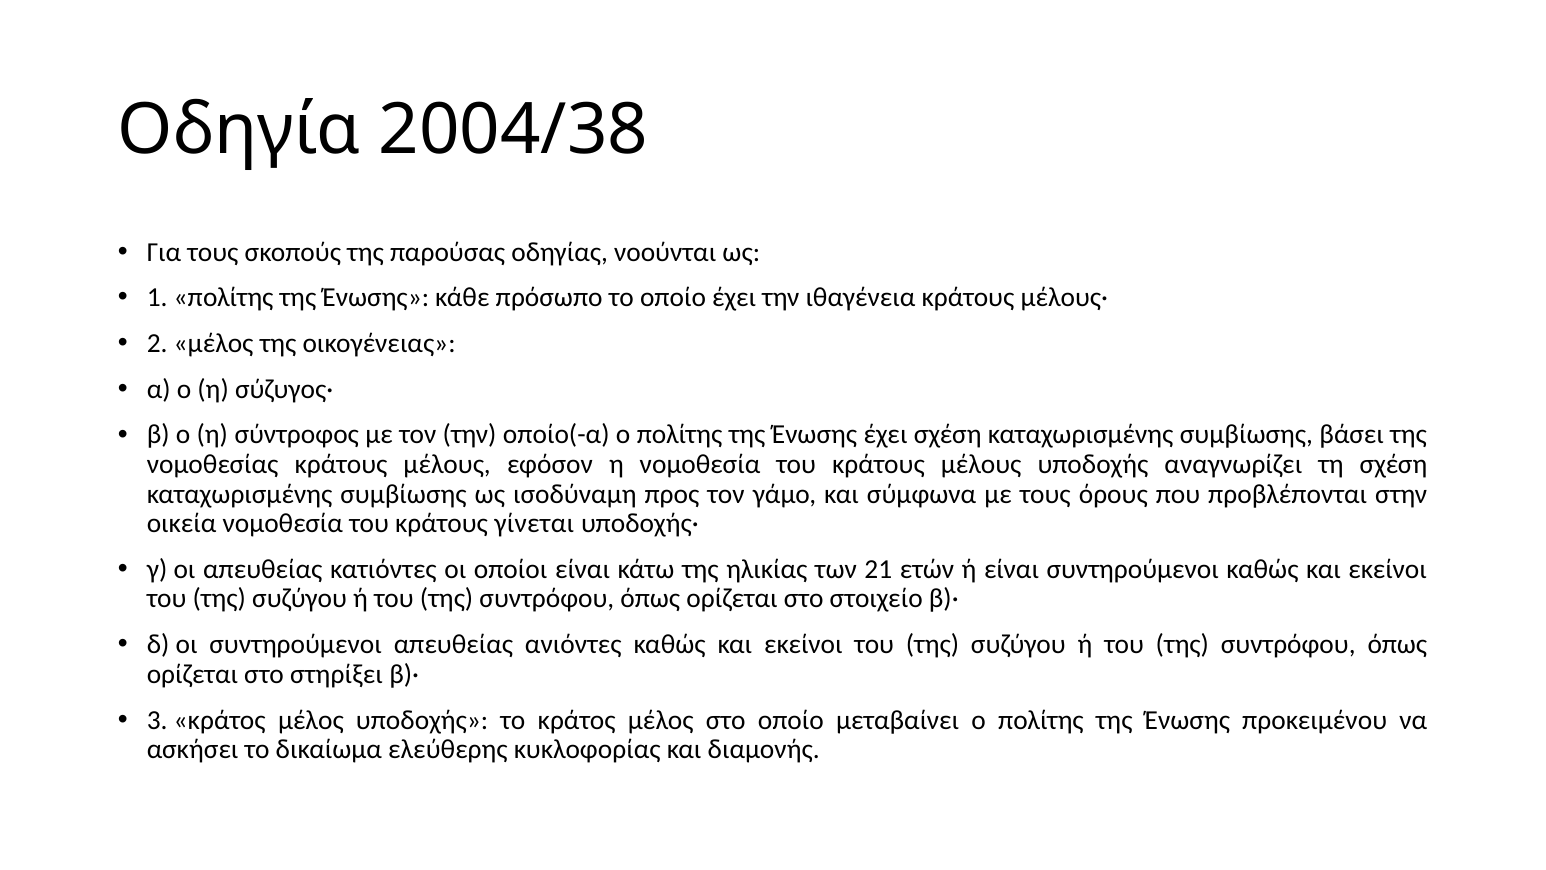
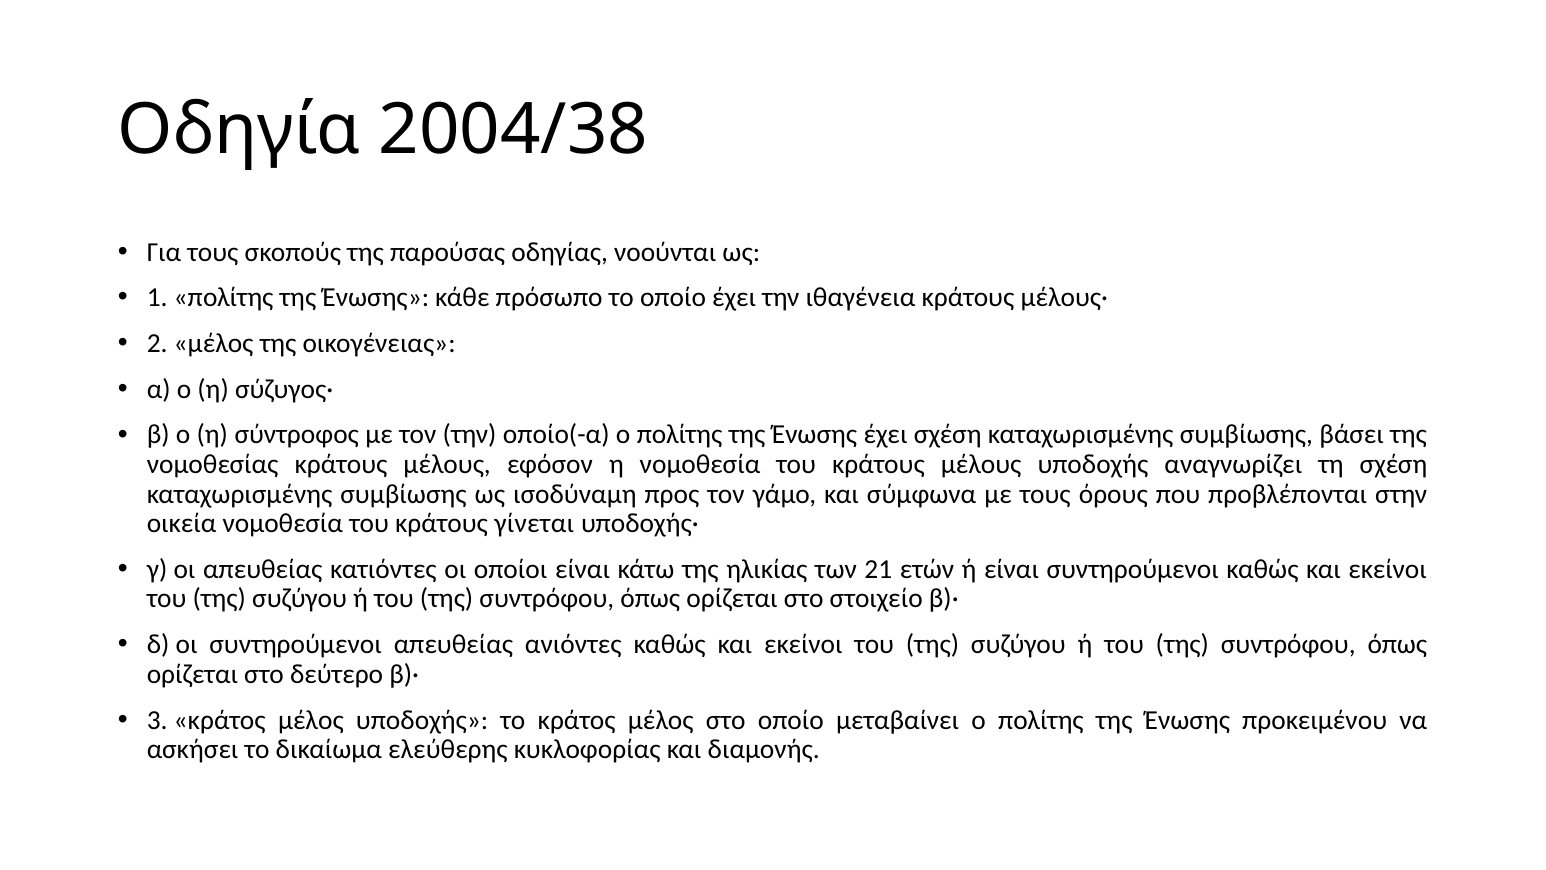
στηρίξει: στηρίξει -> δεύτερο
